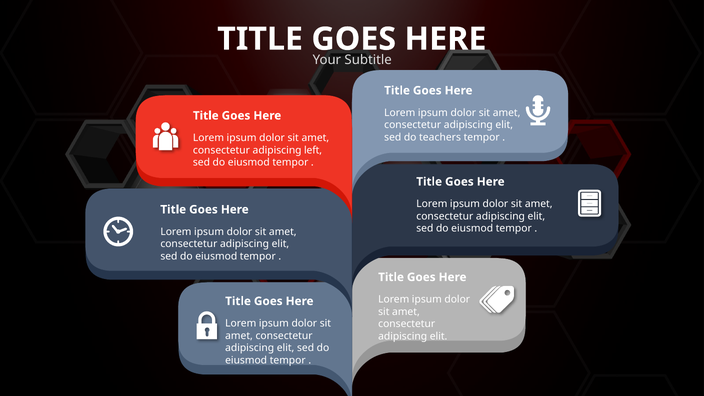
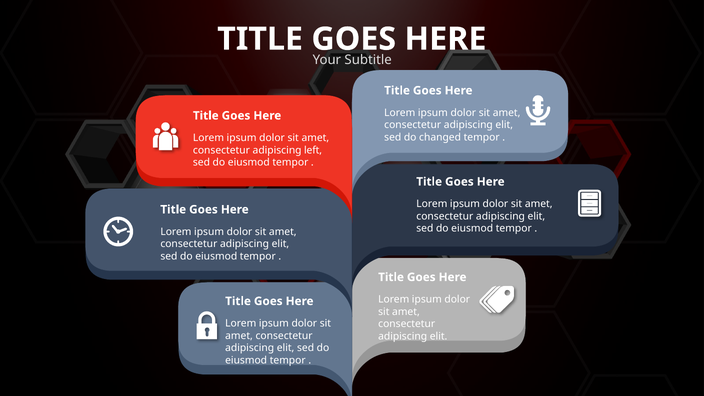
teachers: teachers -> changed
